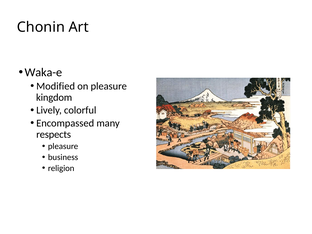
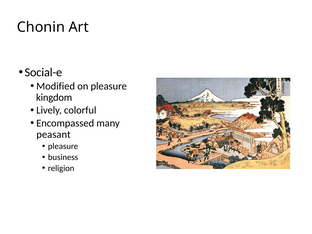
Waka-e: Waka-e -> Social-e
respects: respects -> peasant
